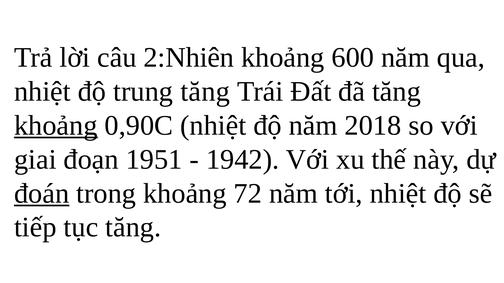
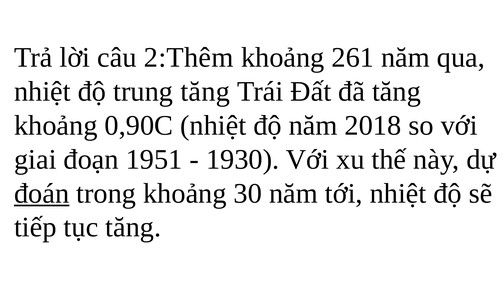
2:Nhiên: 2:Nhiên -> 2:Thêm
600: 600 -> 261
khoảng at (56, 126) underline: present -> none
1942: 1942 -> 1930
72: 72 -> 30
